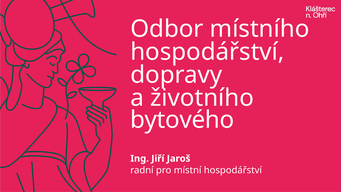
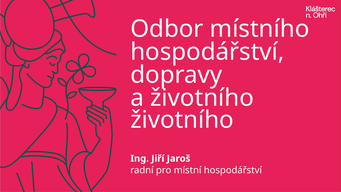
bytového at (182, 120): bytového -> životního
